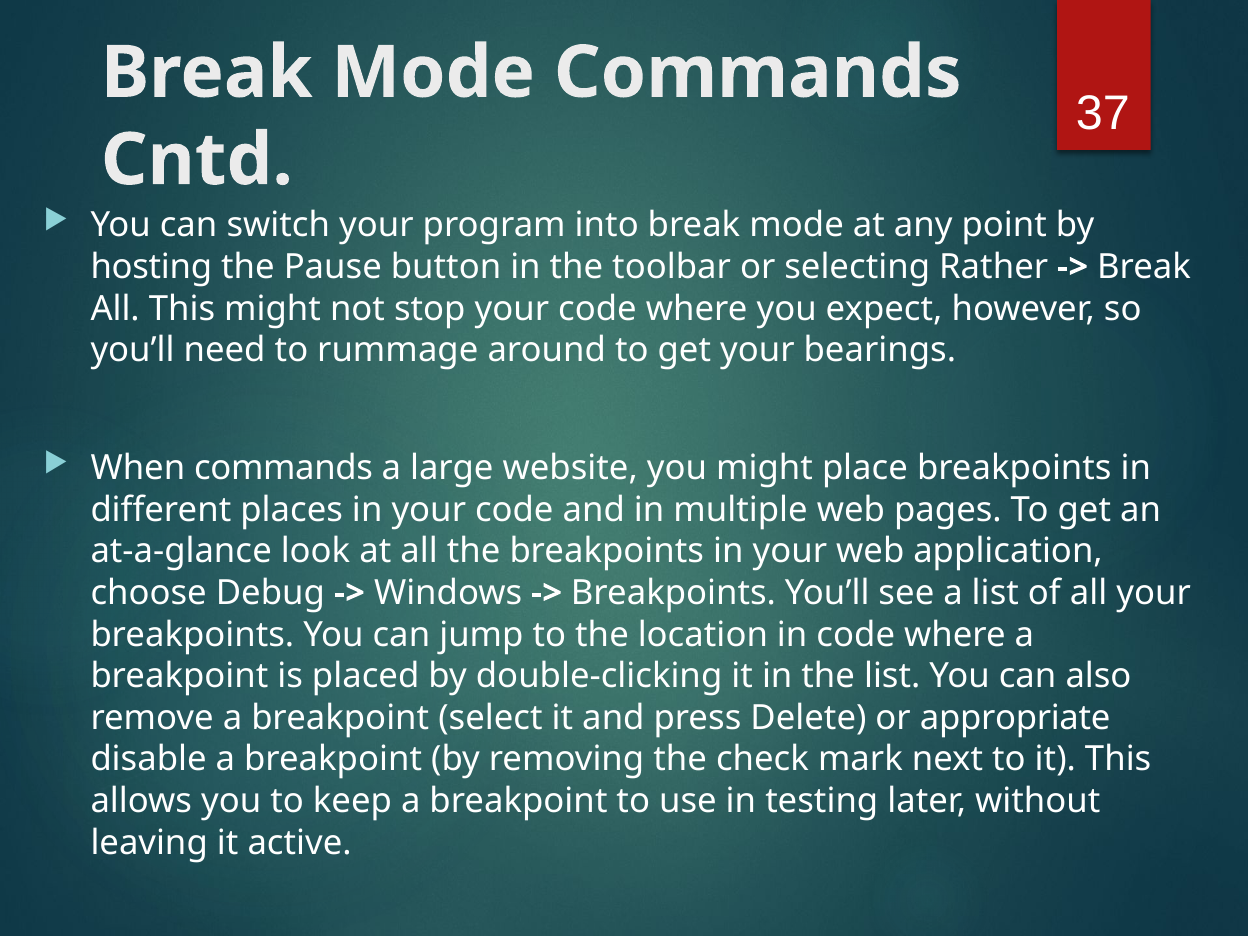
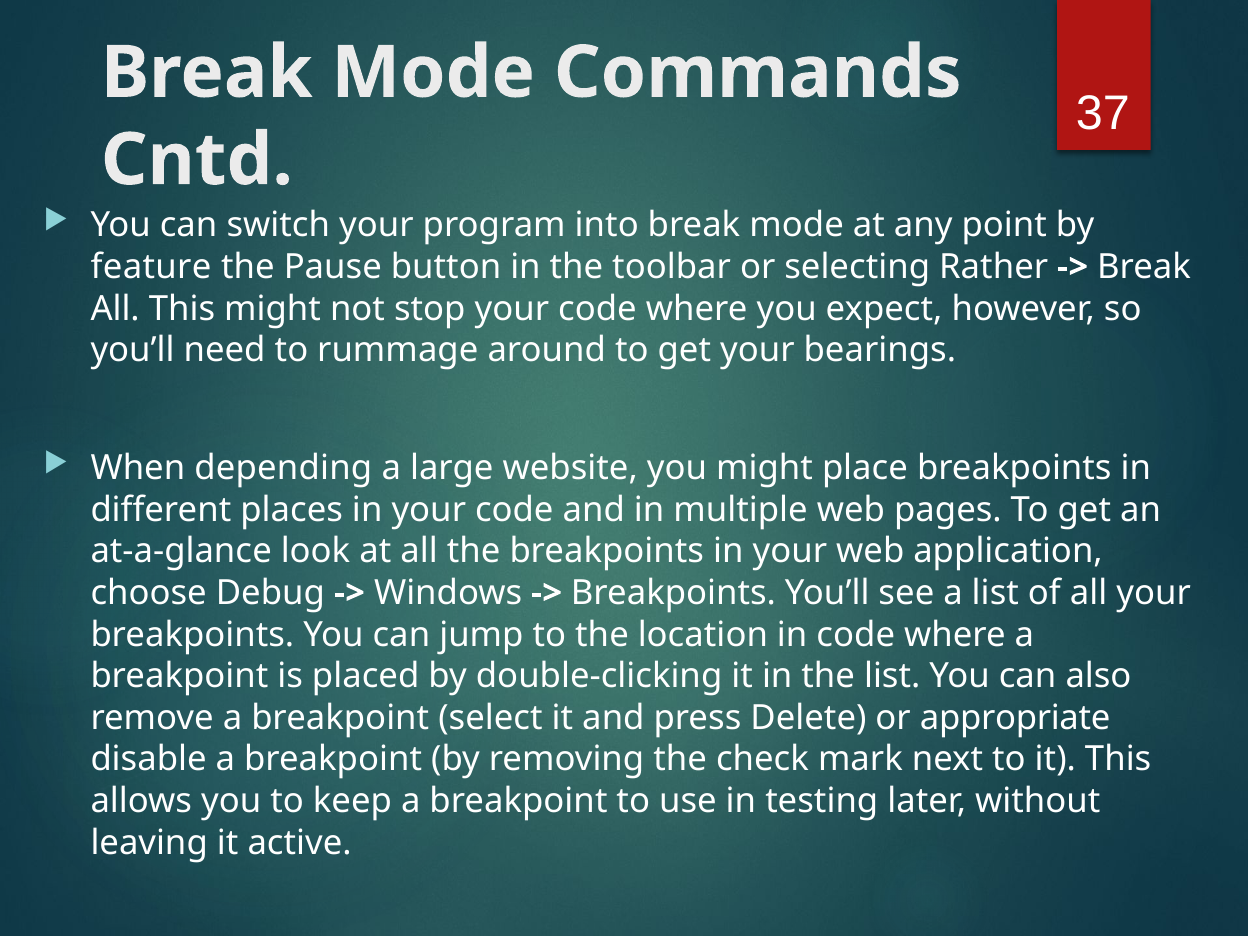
hosting: hosting -> feature
When commands: commands -> depending
